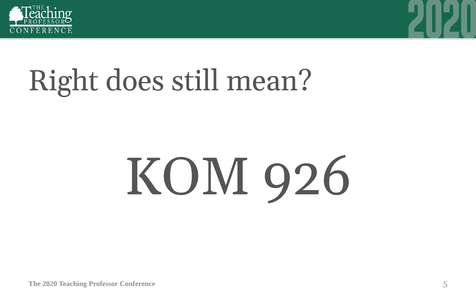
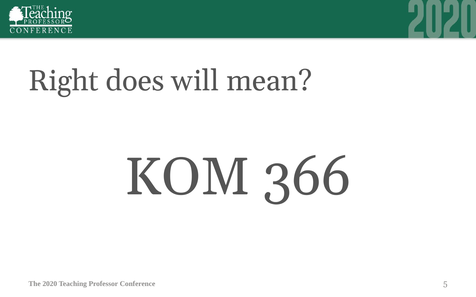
still: still -> will
926: 926 -> 366
